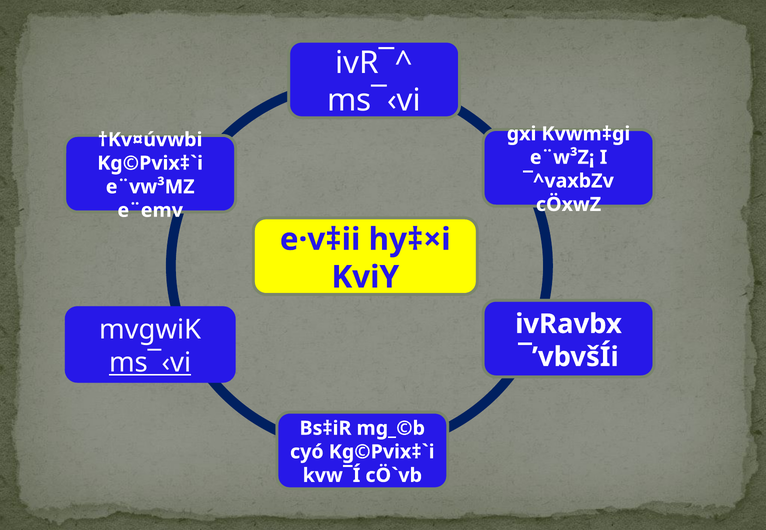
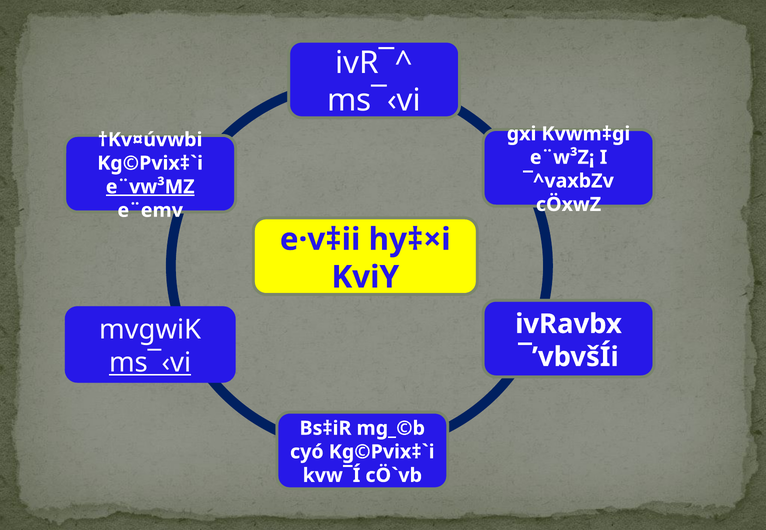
e¨vw³MZ underline: none -> present
